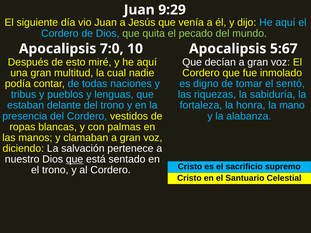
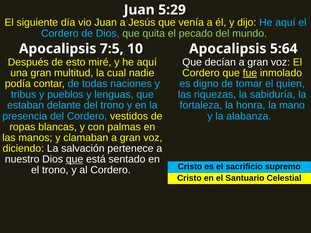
9:29: 9:29 -> 5:29
7:0: 7:0 -> 7:5
5:67: 5:67 -> 5:64
fue underline: none -> present
sentó: sentó -> quien
